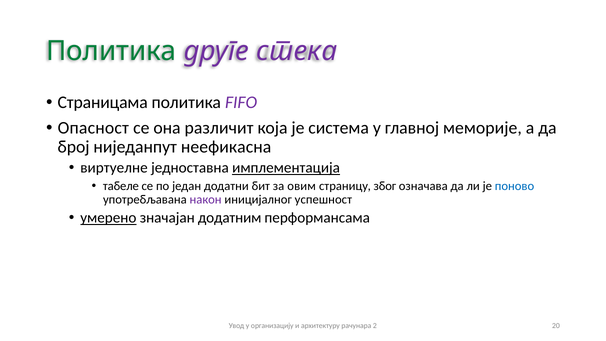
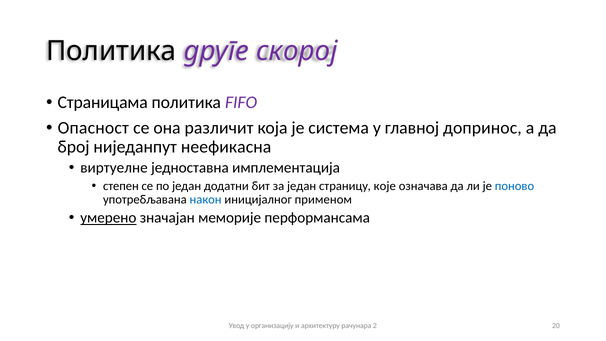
Политика at (111, 51) colour: green -> black
стека: стека -> скорој
меморијe: меморијe -> допринос
имплементација underline: present -> none
табеле: табеле -> степен
за овим: овим -> један
због: због -> које
након colour: purple -> blue
успешност: успешност -> применом
додатним: додатним -> меморијe
